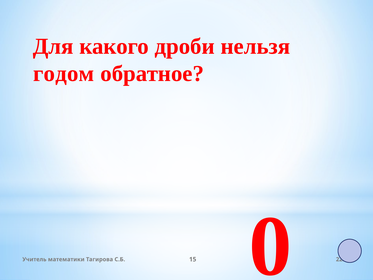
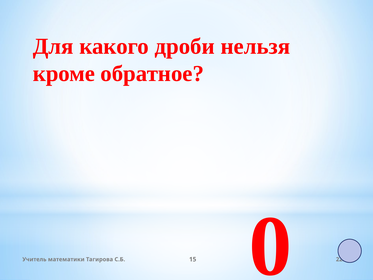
годом: годом -> кроме
